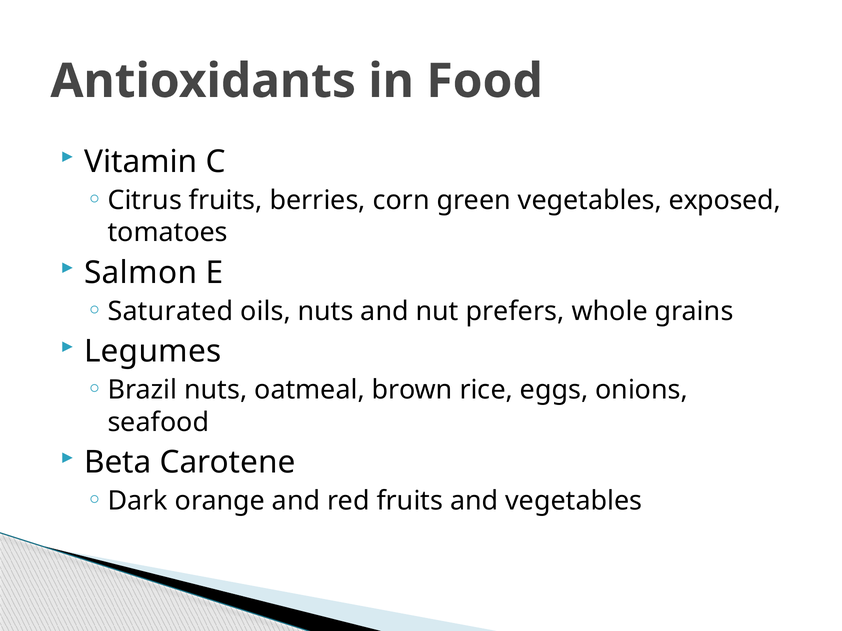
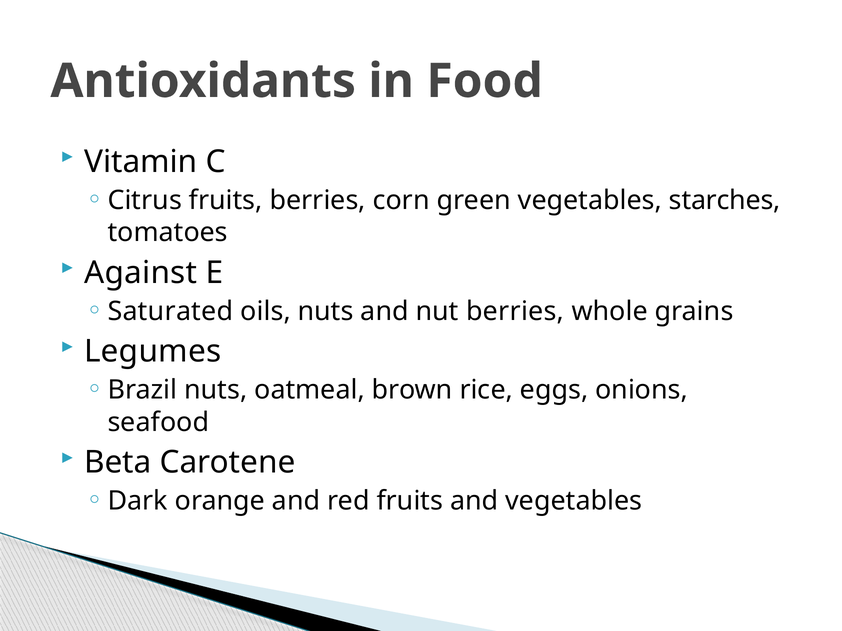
exposed: exposed -> starches
Salmon: Salmon -> Against
nut prefers: prefers -> berries
